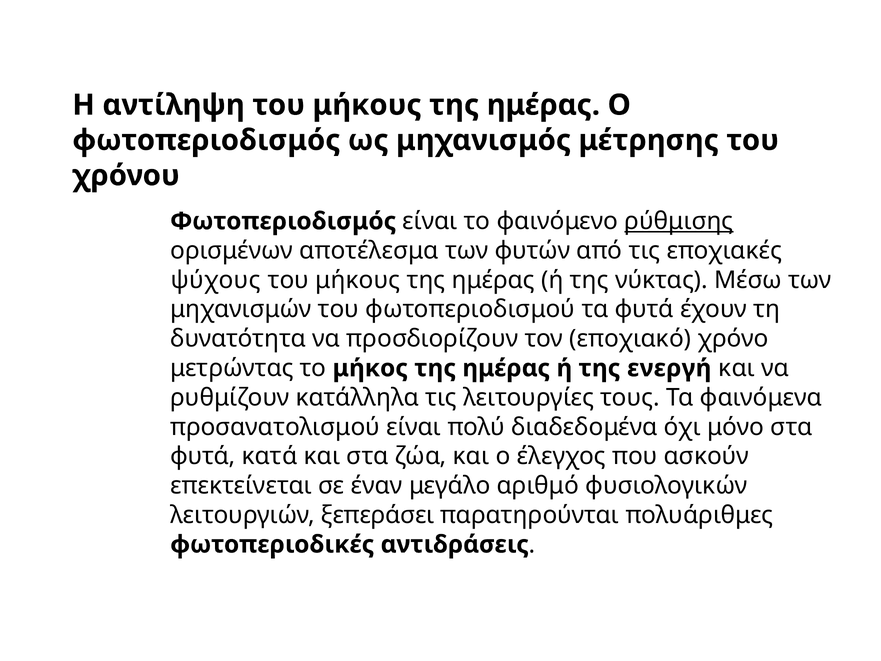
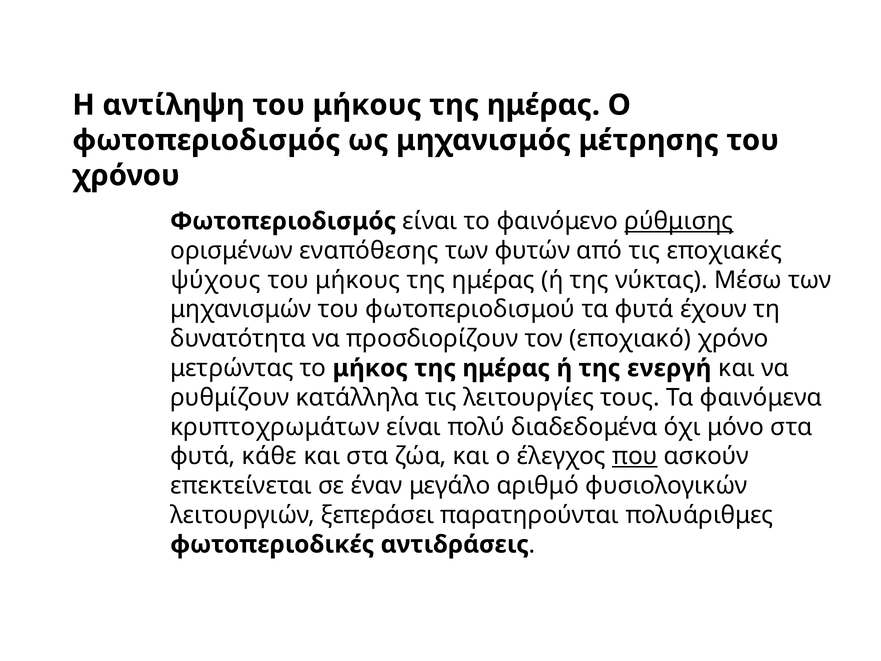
αποτέλεσμα: αποτέλεσμα -> εναπόθεσης
προσανατολισμού: προσανατολισμού -> κρυπτοχρωμάτων
κατά: κατά -> κάθε
που underline: none -> present
